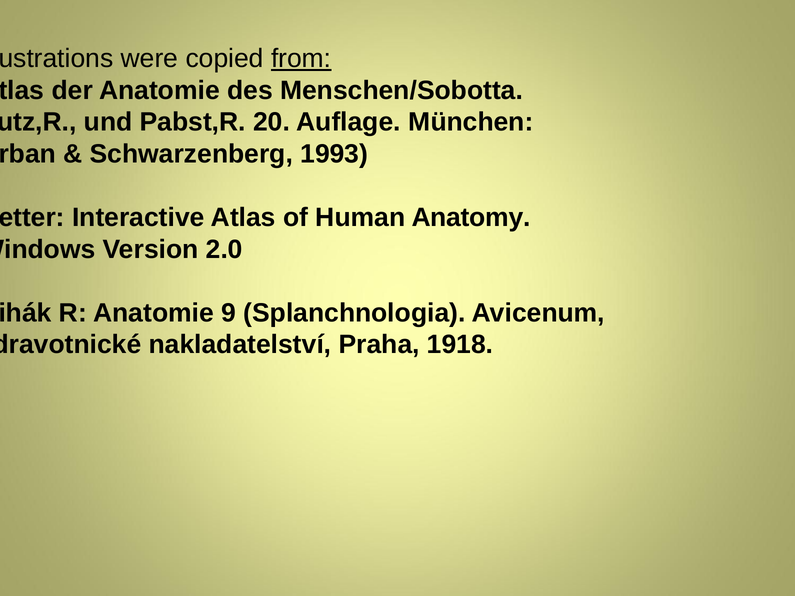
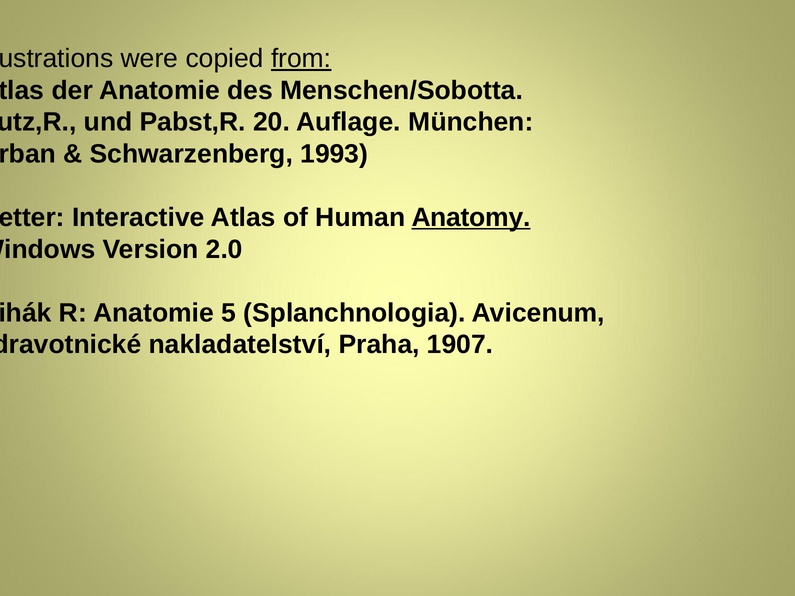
Anatomy underline: none -> present
9: 9 -> 5
1918: 1918 -> 1907
